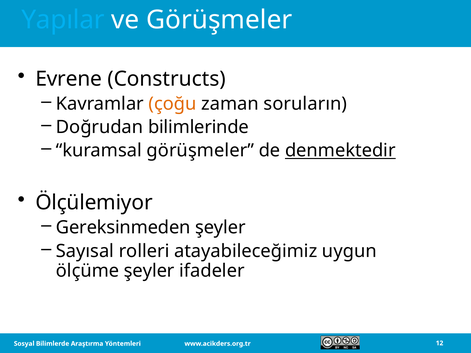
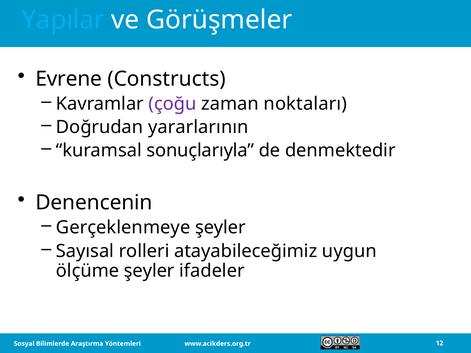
çoğu colour: orange -> purple
soruların: soruların -> noktaları
bilimlerinde: bilimlerinde -> yararlarının
kuramsal görüşmeler: görüşmeler -> sonuçlarıyla
denmektedir underline: present -> none
Ölçülemiyor: Ölçülemiyor -> Denencenin
Gereksinmeden: Gereksinmeden -> Gerçeklenmeye
